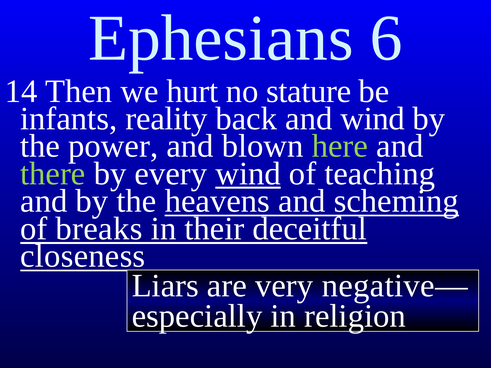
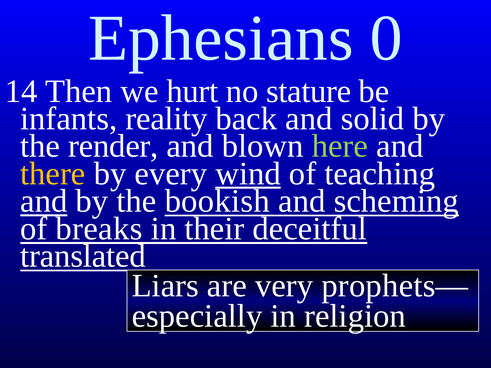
6: 6 -> 0
and wind: wind -> solid
power: power -> render
there colour: light green -> yellow
and at (44, 201) underline: none -> present
heavens: heavens -> bookish
closeness: closeness -> translated
negative—: negative— -> prophets—
